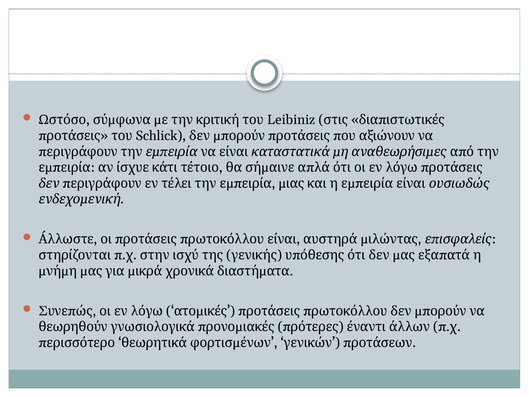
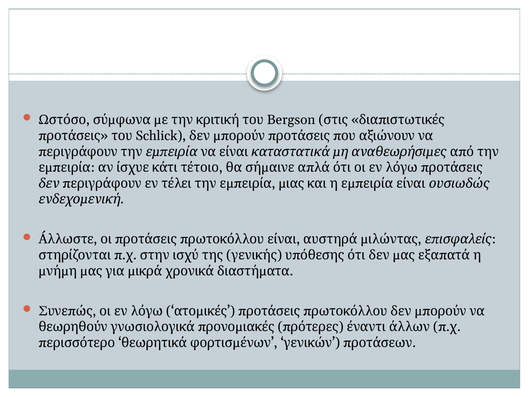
Leibiniz: Leibiniz -> Bergson
